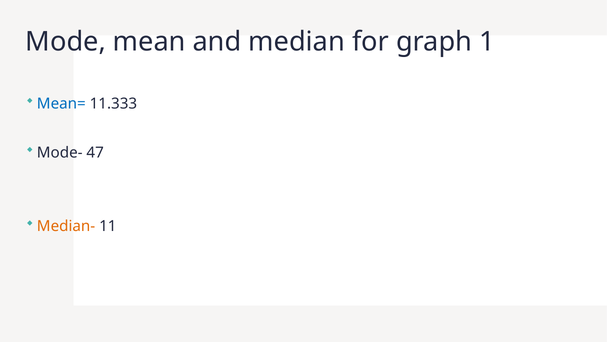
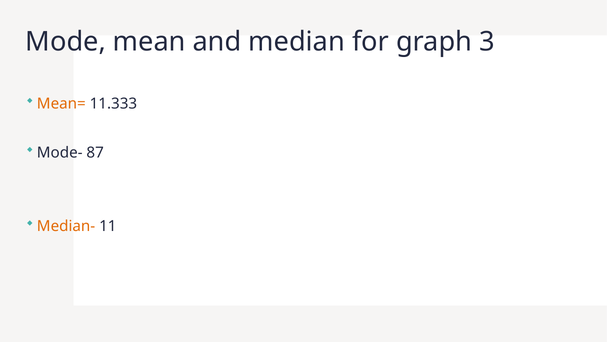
1: 1 -> 3
Mean= colour: blue -> orange
47: 47 -> 87
